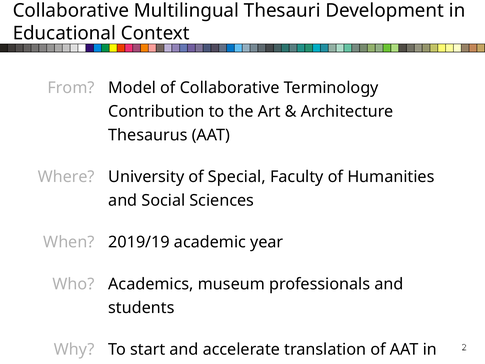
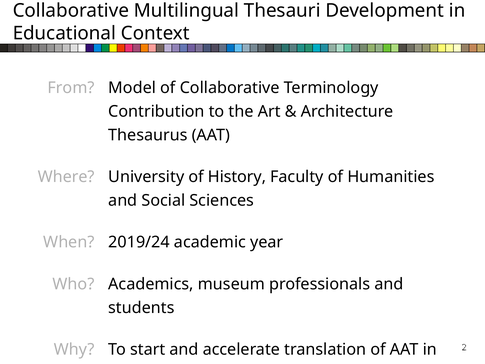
Special: Special -> History
2019/19: 2019/19 -> 2019/24
